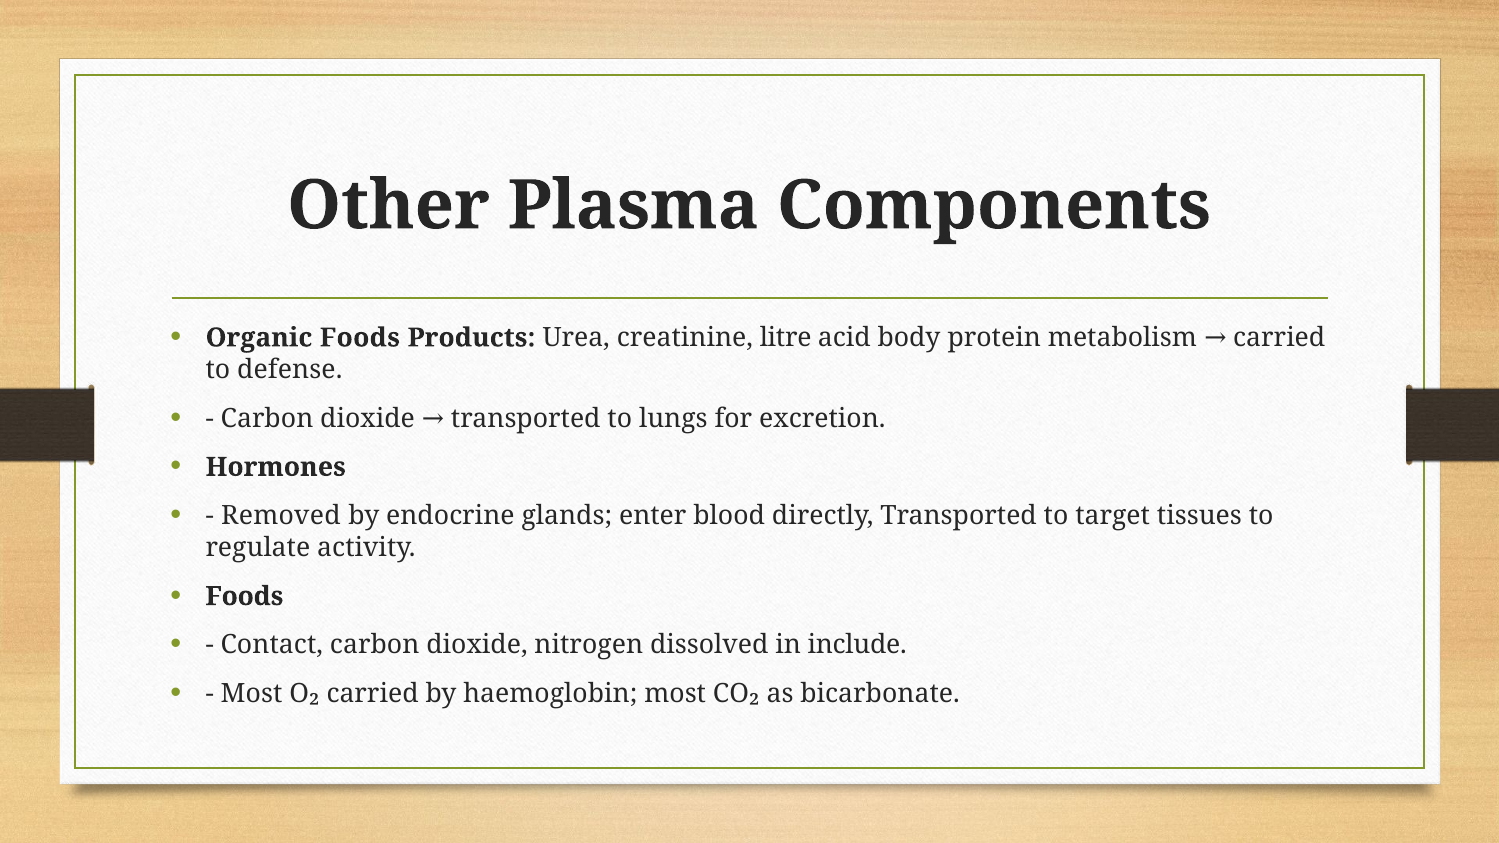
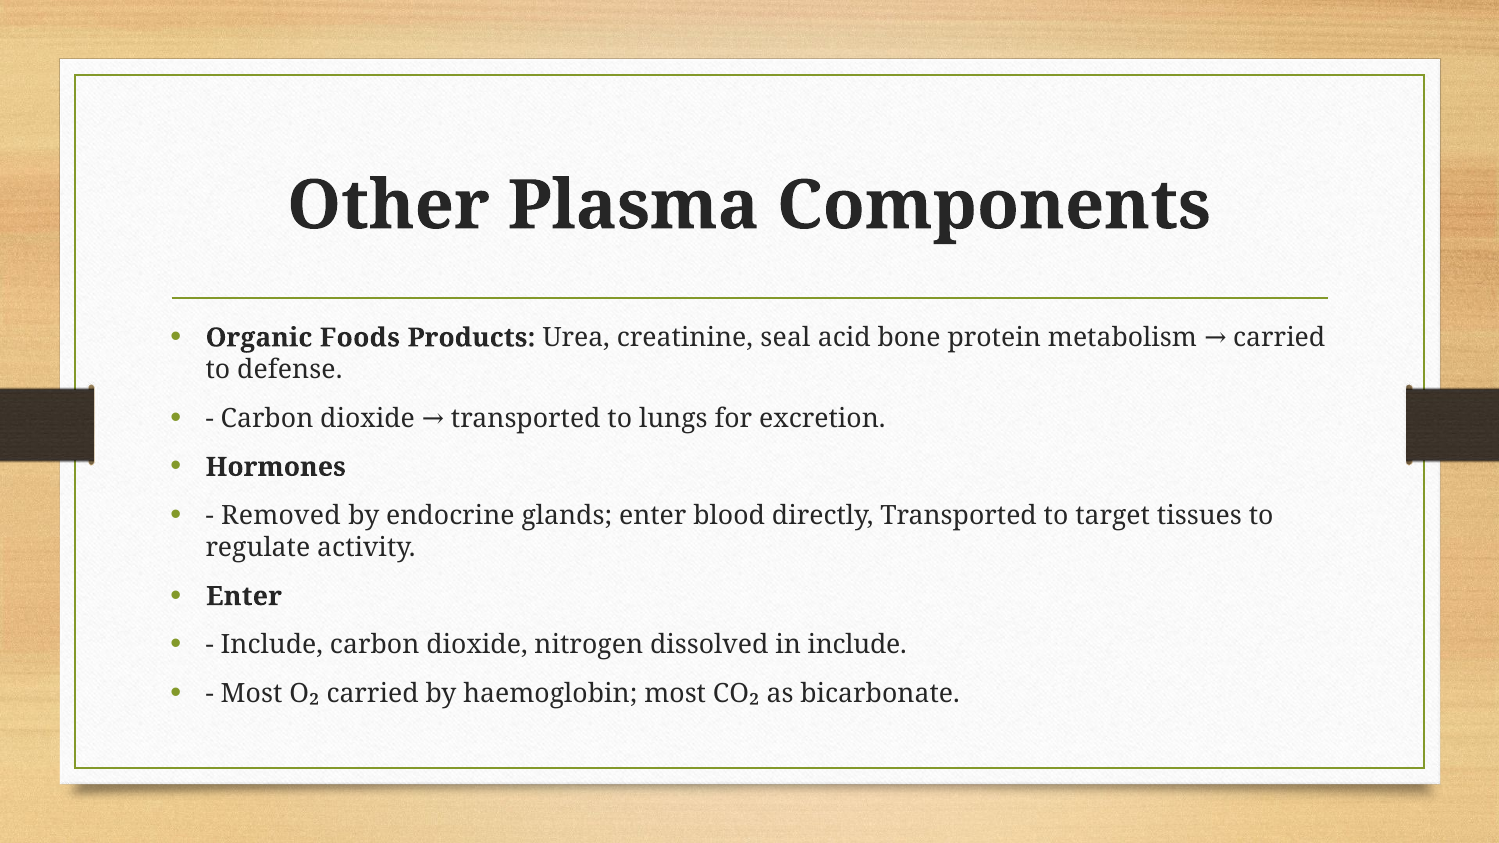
litre: litre -> seal
body: body -> bone
Foods at (244, 596): Foods -> Enter
Contact at (272, 645): Contact -> Include
